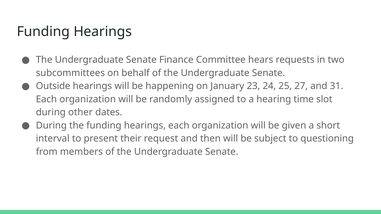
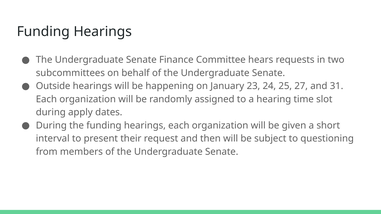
other: other -> apply
